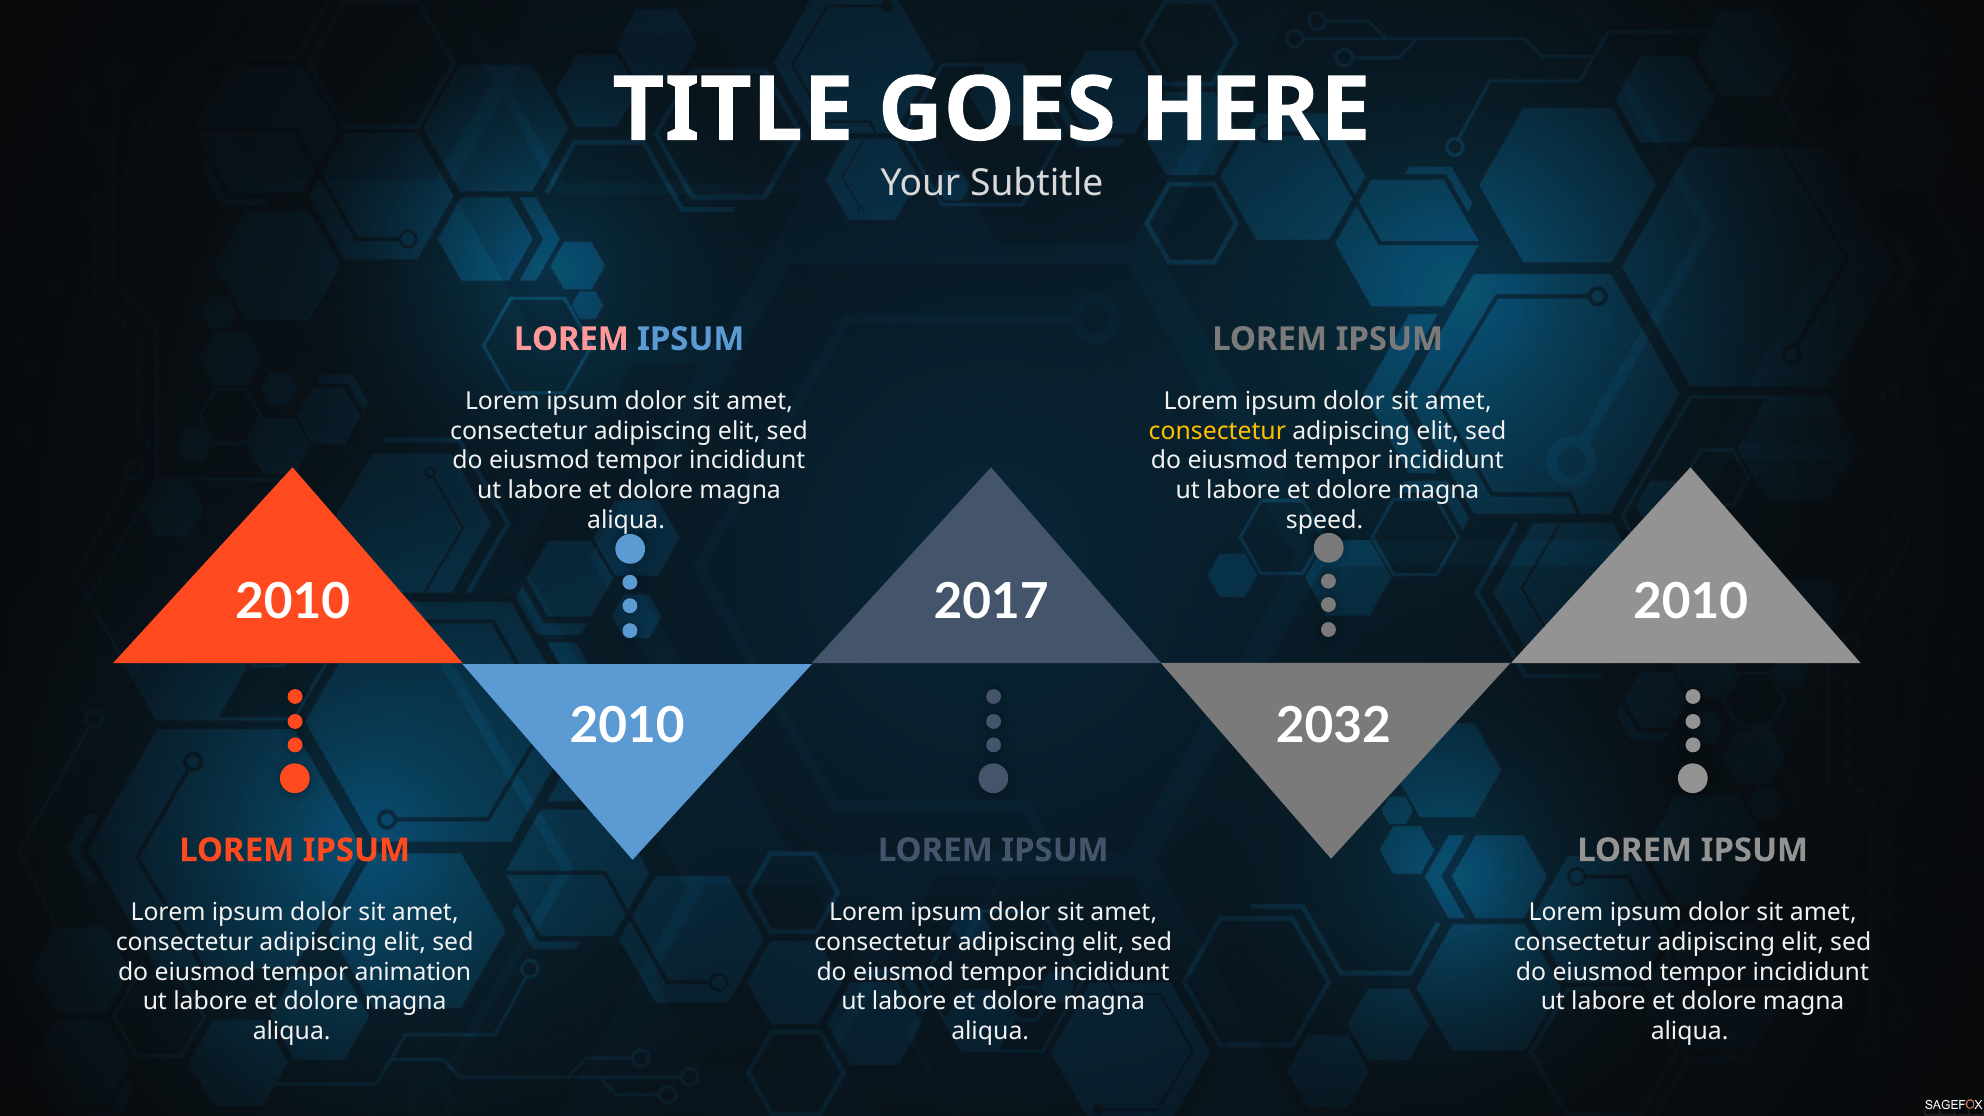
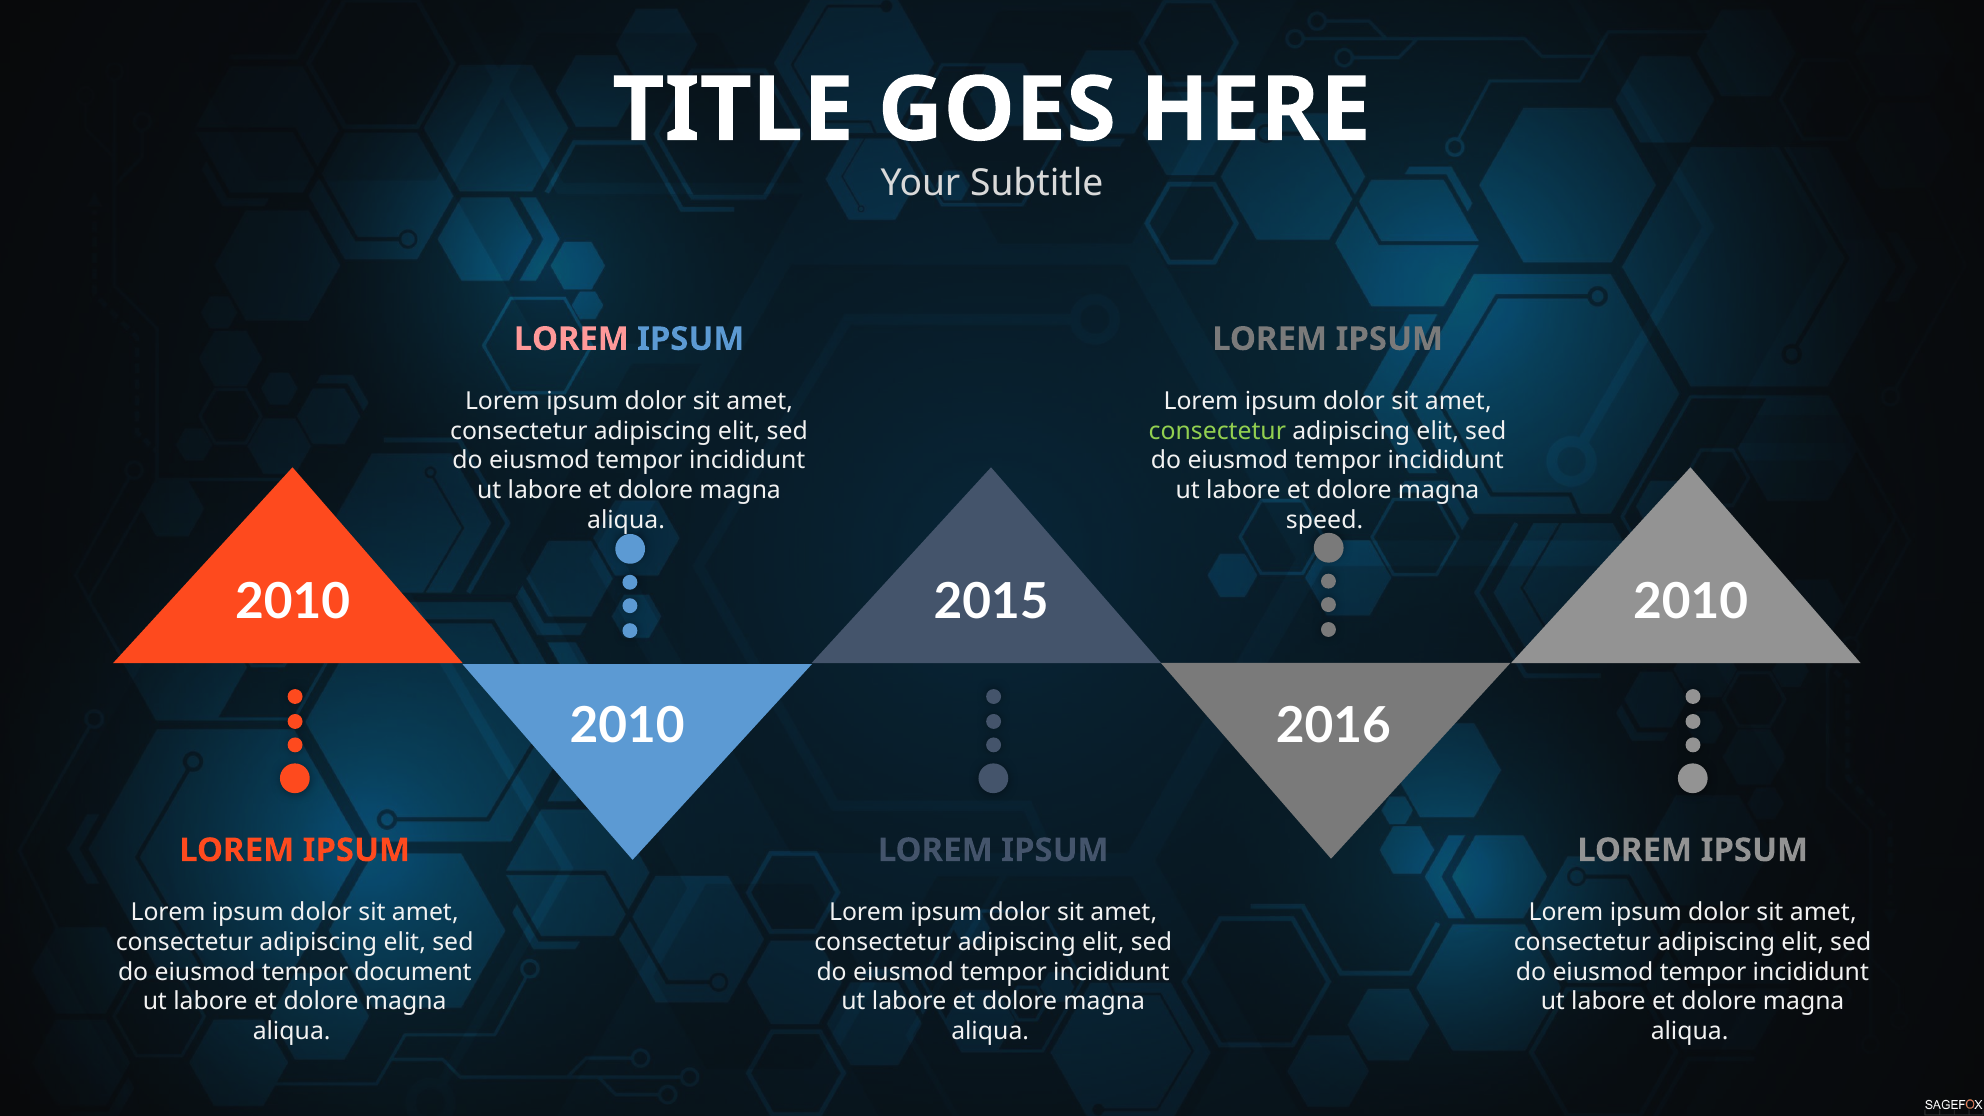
consectetur at (1217, 431) colour: yellow -> light green
2017: 2017 -> 2015
2032: 2032 -> 2016
animation: animation -> document
